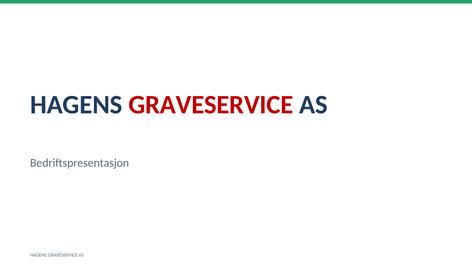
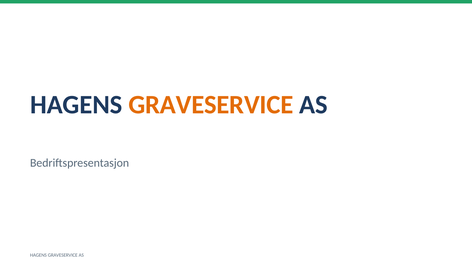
GRAVESERVICE at (211, 105) colour: red -> orange
